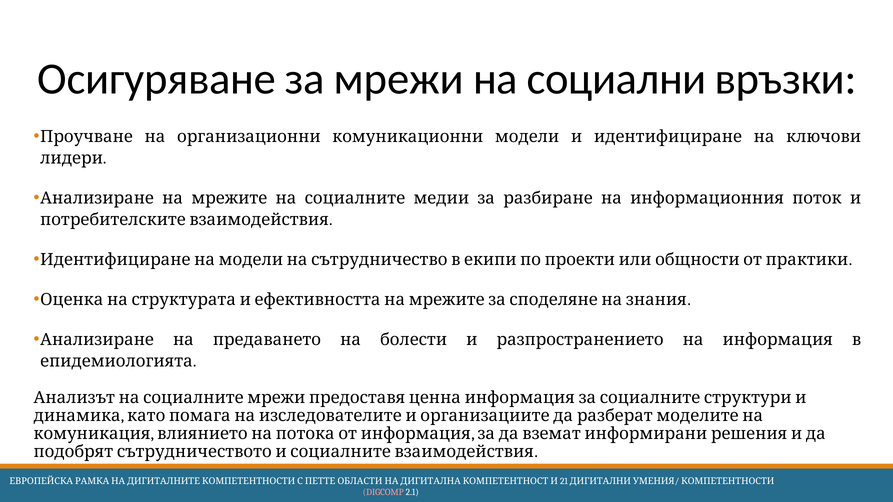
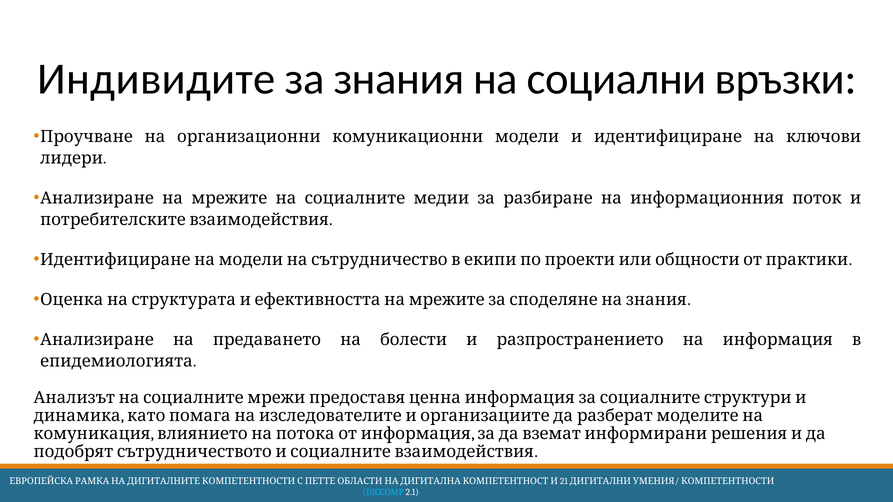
Осигуряване: Осигуряване -> Индивидите
мрежи: мрежи -> знания
DIGCOMP colour: pink -> light blue
